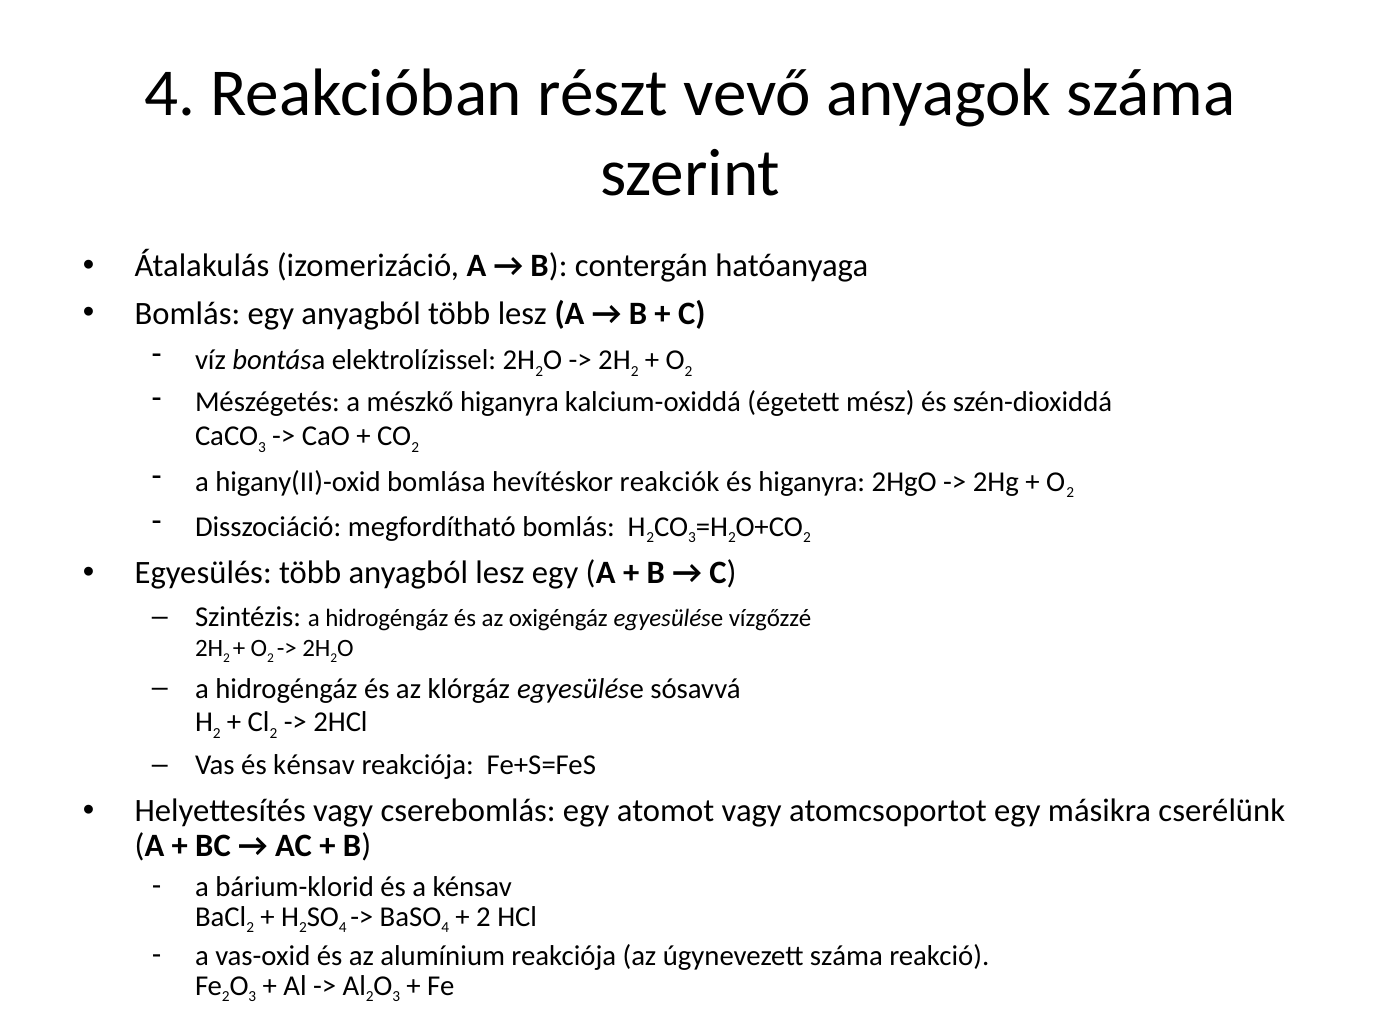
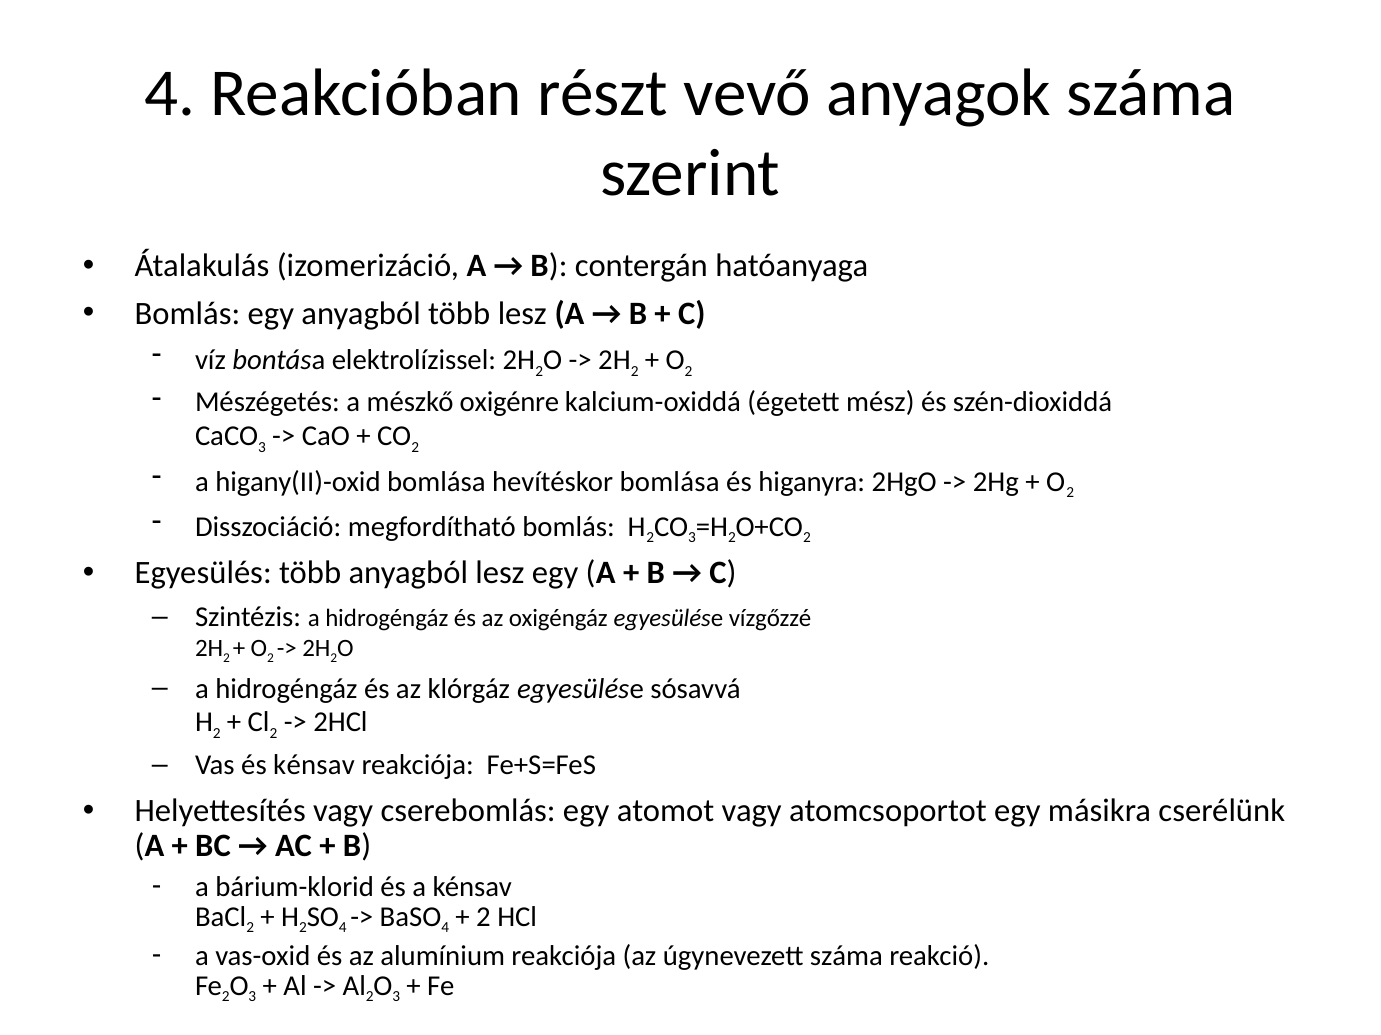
mészkő higanyra: higanyra -> oxigénre
hevítéskor reakciók: reakciók -> bomlása
